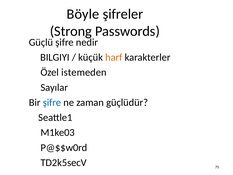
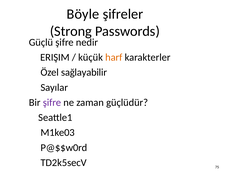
BILGIYI: BILGIYI -> ERIŞIM
istemeden: istemeden -> sağlayabilir
şifre at (52, 102) colour: blue -> purple
